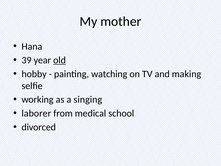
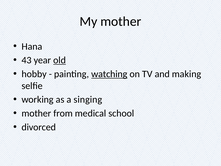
39: 39 -> 43
watching underline: none -> present
laborer at (36, 113): laborer -> mother
